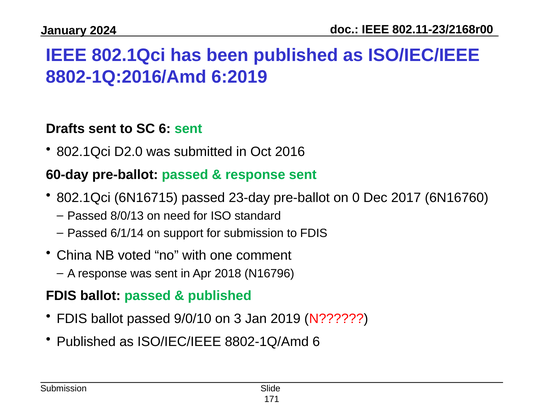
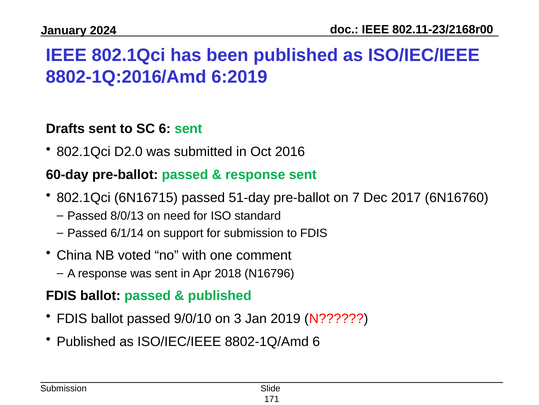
23-day: 23-day -> 51-day
0: 0 -> 7
